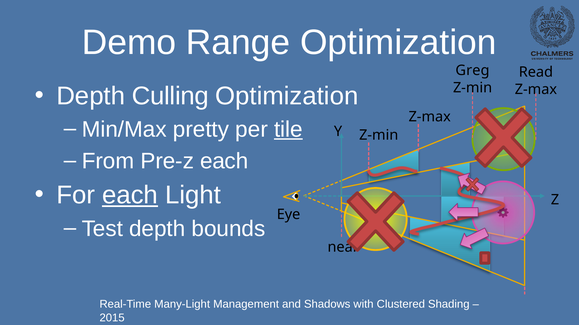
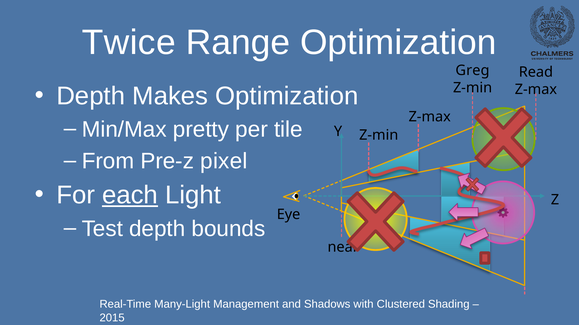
Demo: Demo -> Twice
Culling: Culling -> Makes
tile underline: present -> none
Pre-z each: each -> pixel
